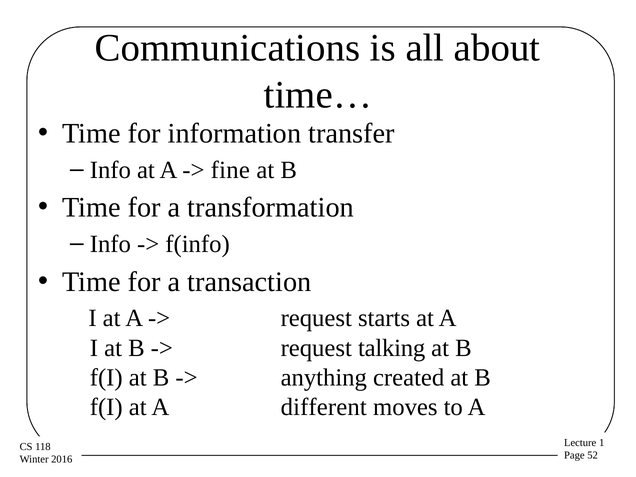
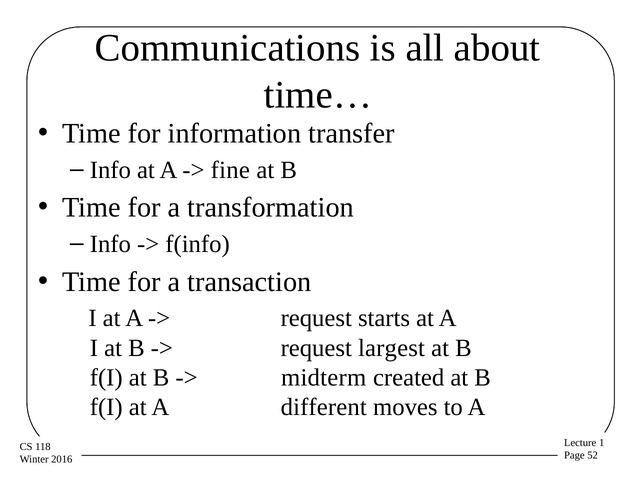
talking: talking -> largest
anything: anything -> midterm
